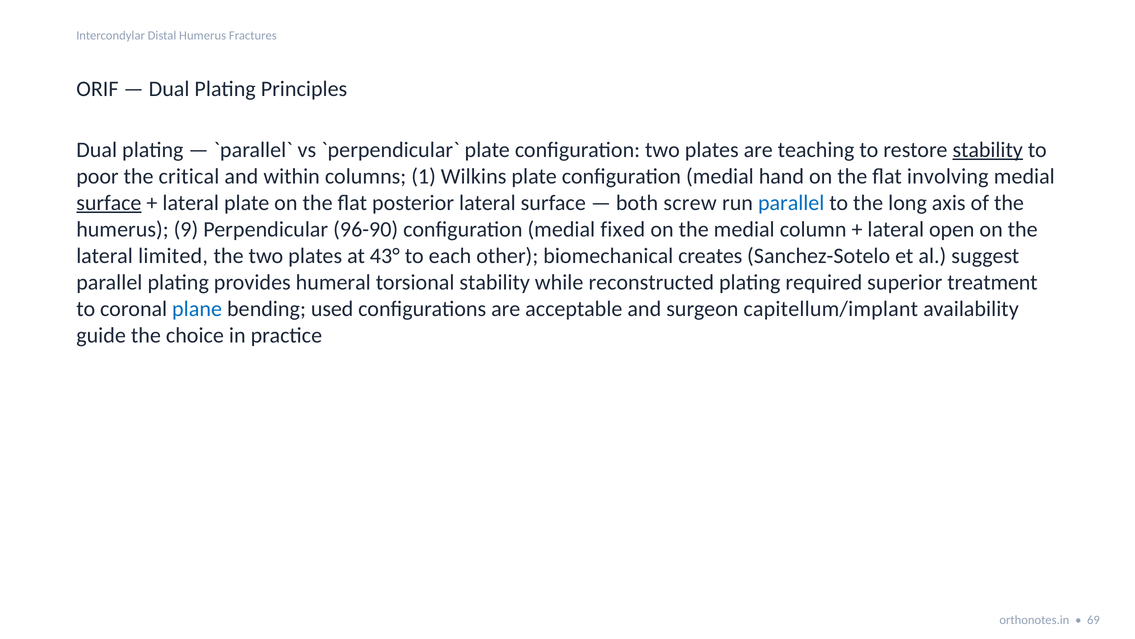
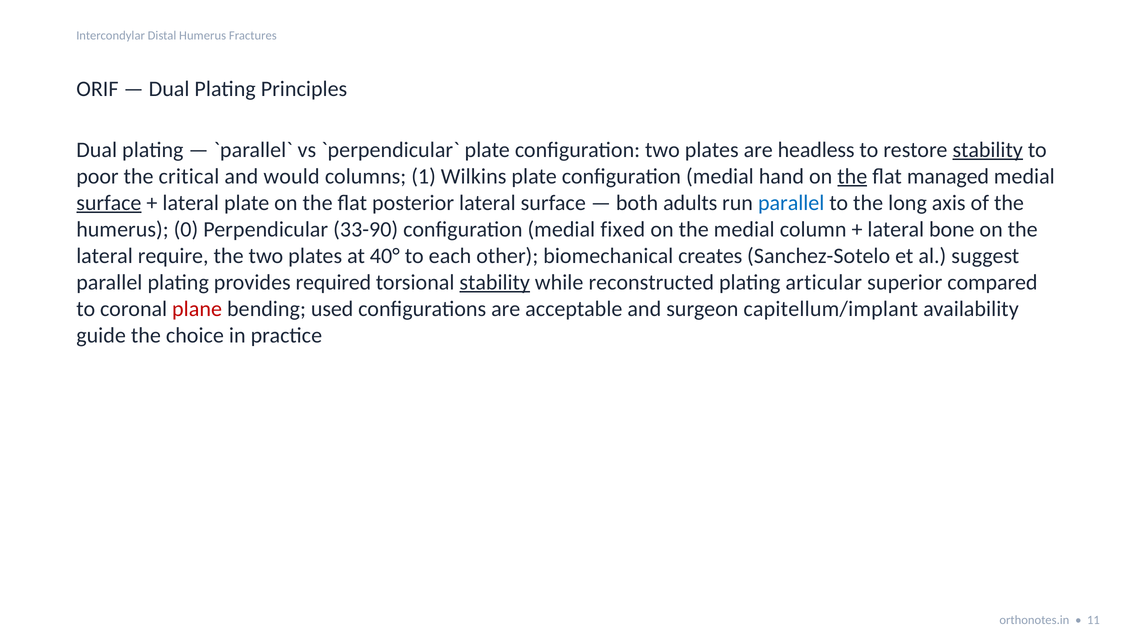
teaching: teaching -> headless
within: within -> would
the at (852, 176) underline: none -> present
involving: involving -> managed
screw: screw -> adults
9: 9 -> 0
96-90: 96-90 -> 33-90
open: open -> bone
limited: limited -> require
43°: 43° -> 40°
humeral: humeral -> required
stability at (495, 282) underline: none -> present
required: required -> articular
treatment: treatment -> compared
plane colour: blue -> red
69: 69 -> 11
